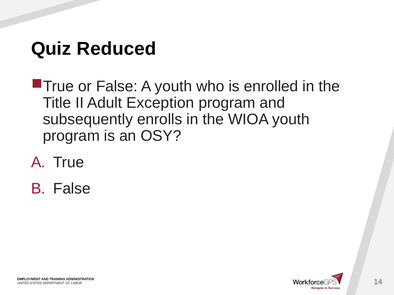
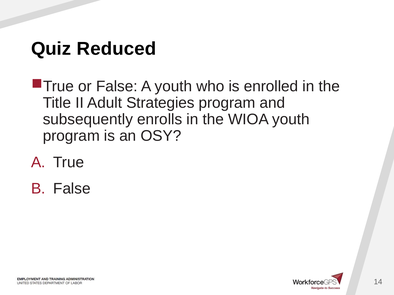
Exception: Exception -> Strategies
